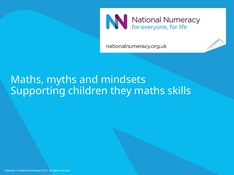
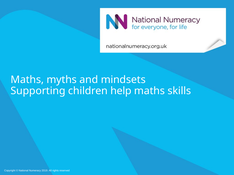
they: they -> help
